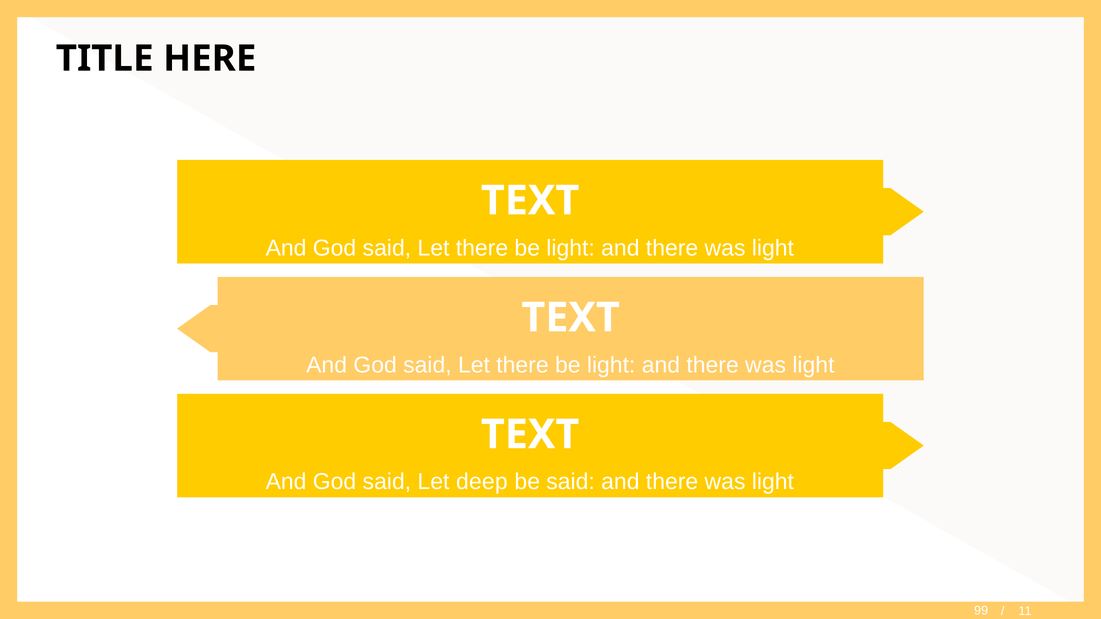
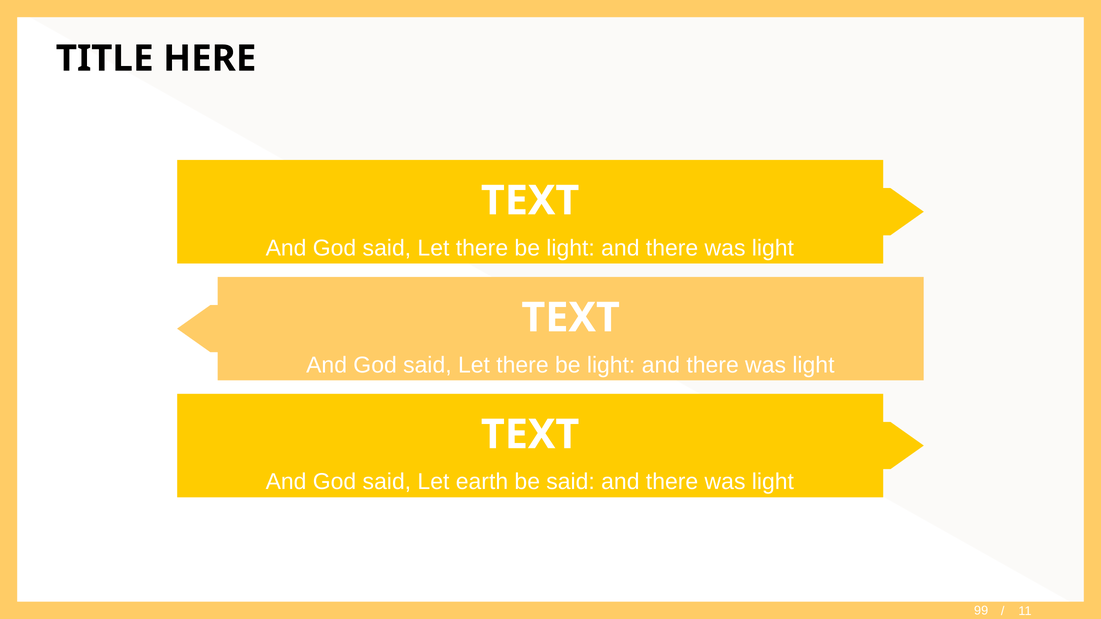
deep: deep -> earth
